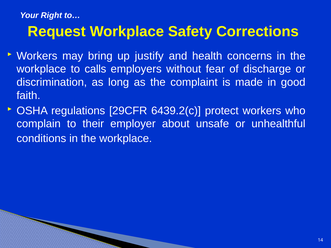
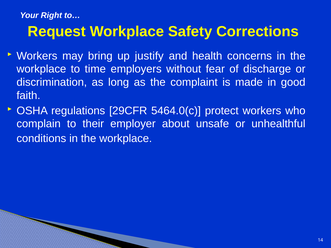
calls: calls -> time
6439.2(c: 6439.2(c -> 5464.0(c
